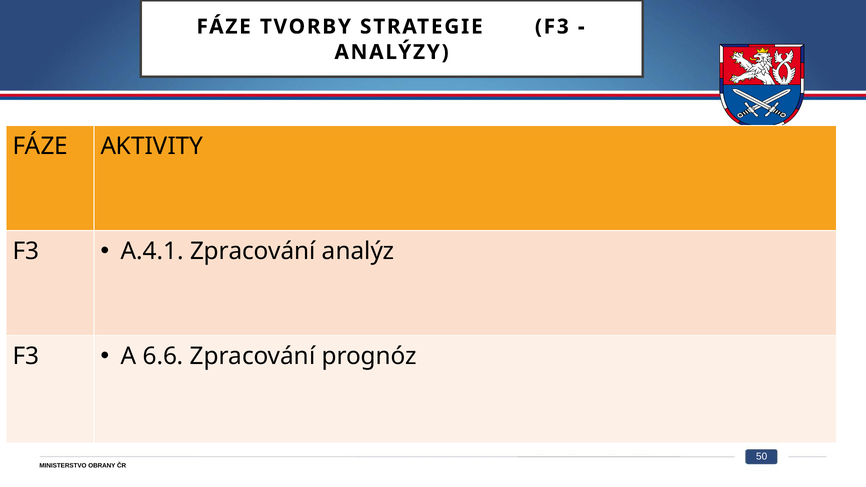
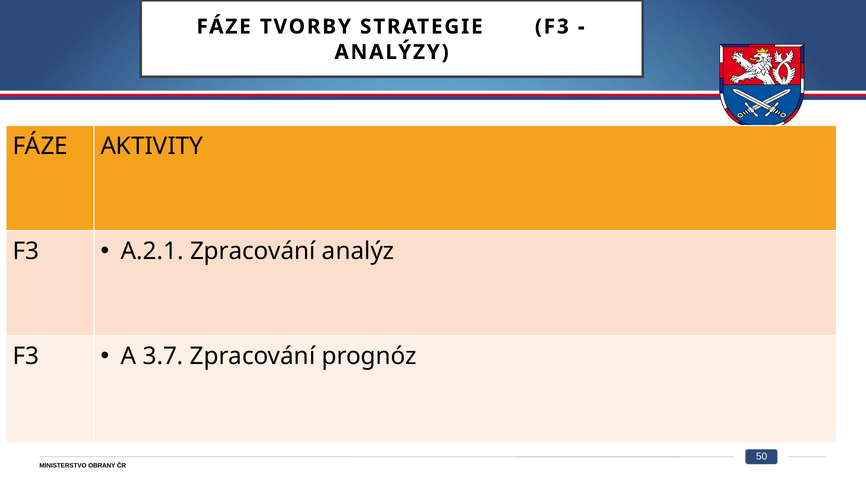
A.4.1: A.4.1 -> A.2.1
6.6: 6.6 -> 3.7
